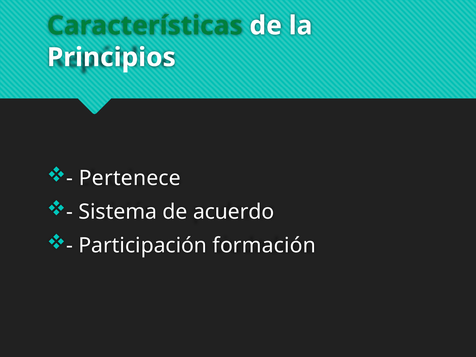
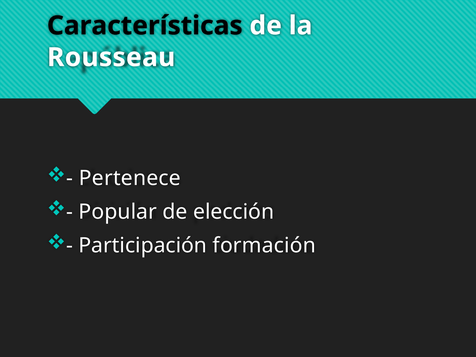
Características colour: green -> black
Principios: Principios -> Rousseau
Sistema: Sistema -> Popular
acuerdo: acuerdo -> elección
